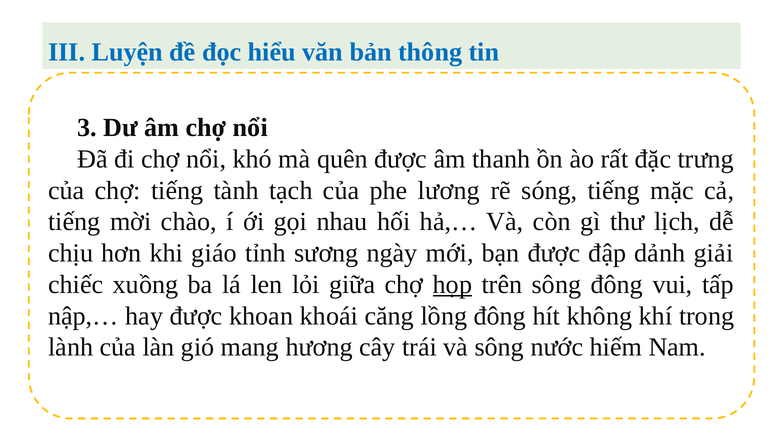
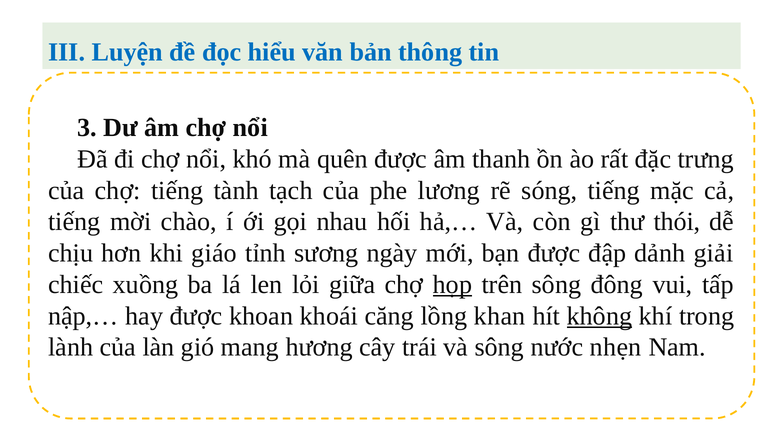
lịch: lịch -> thói
lồng đông: đông -> khan
không underline: none -> present
hiếm: hiếm -> nhẹn
